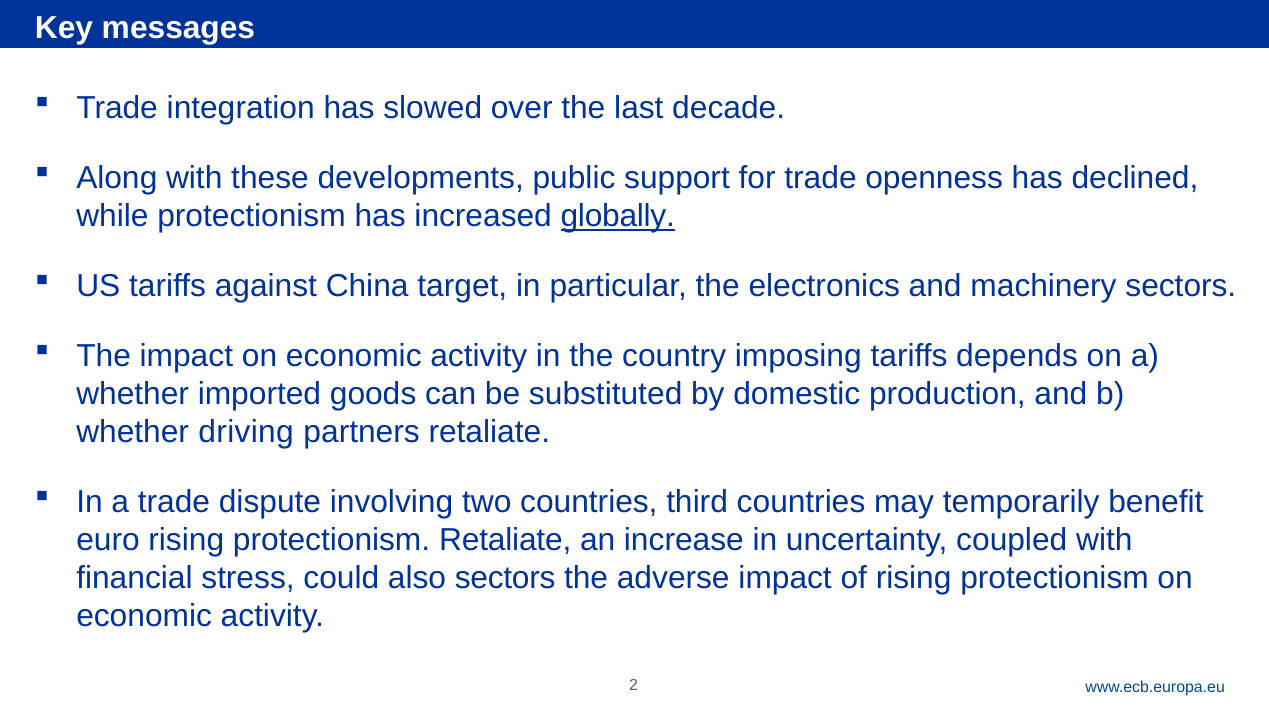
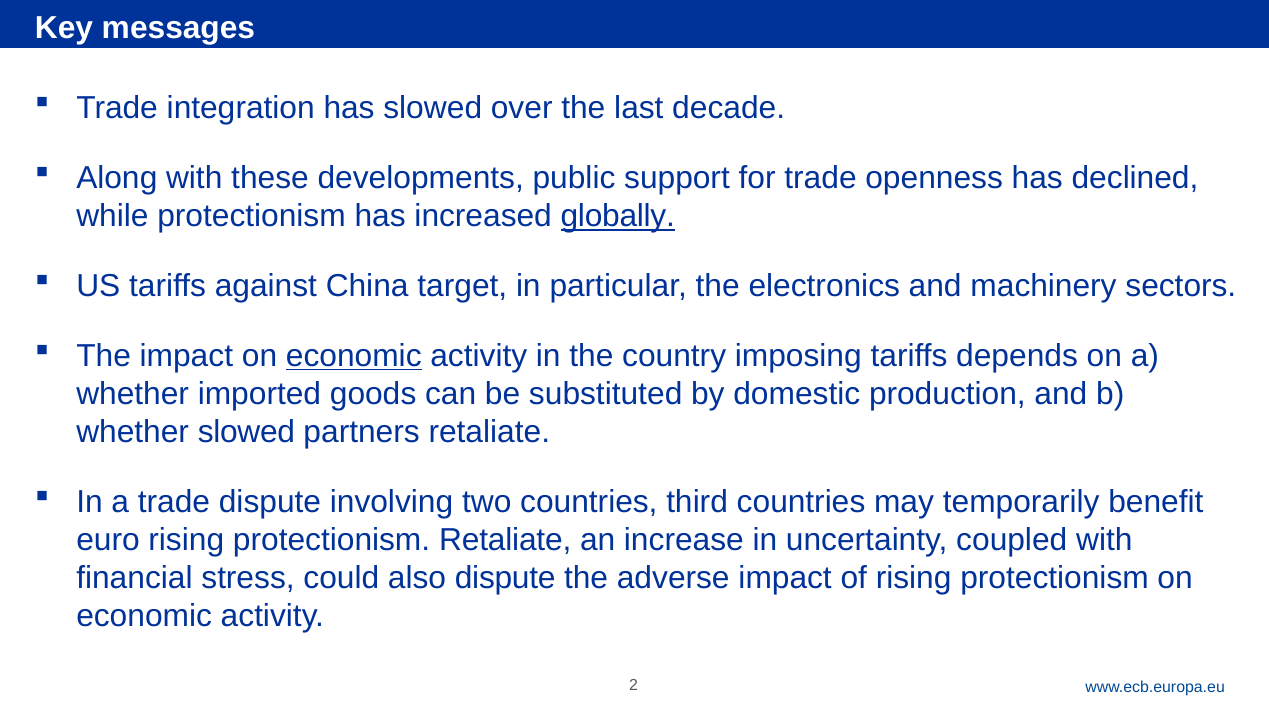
economic at (354, 356) underline: none -> present
whether driving: driving -> slowed
also sectors: sectors -> dispute
